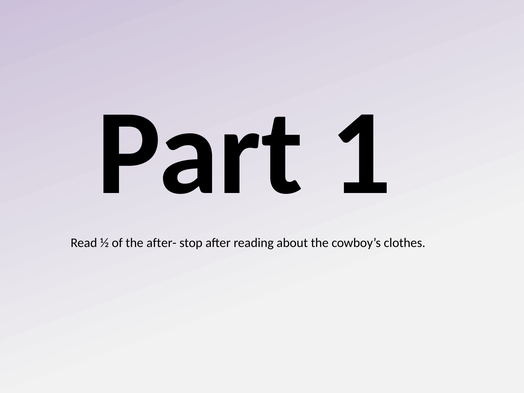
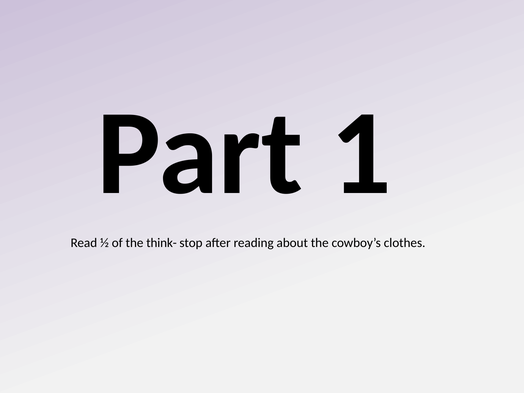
after-: after- -> think-
